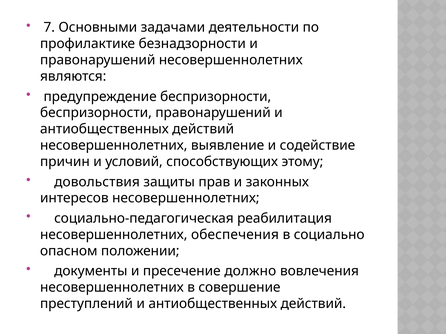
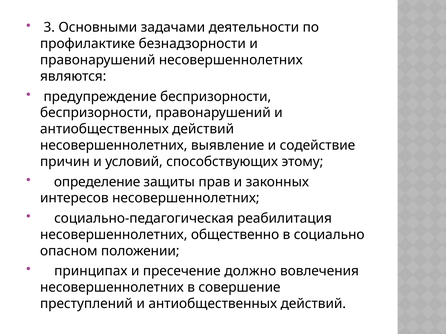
7: 7 -> 3
довольствия: довольствия -> определение
обеспечения: обеспечения -> общественно
документы: документы -> принципах
